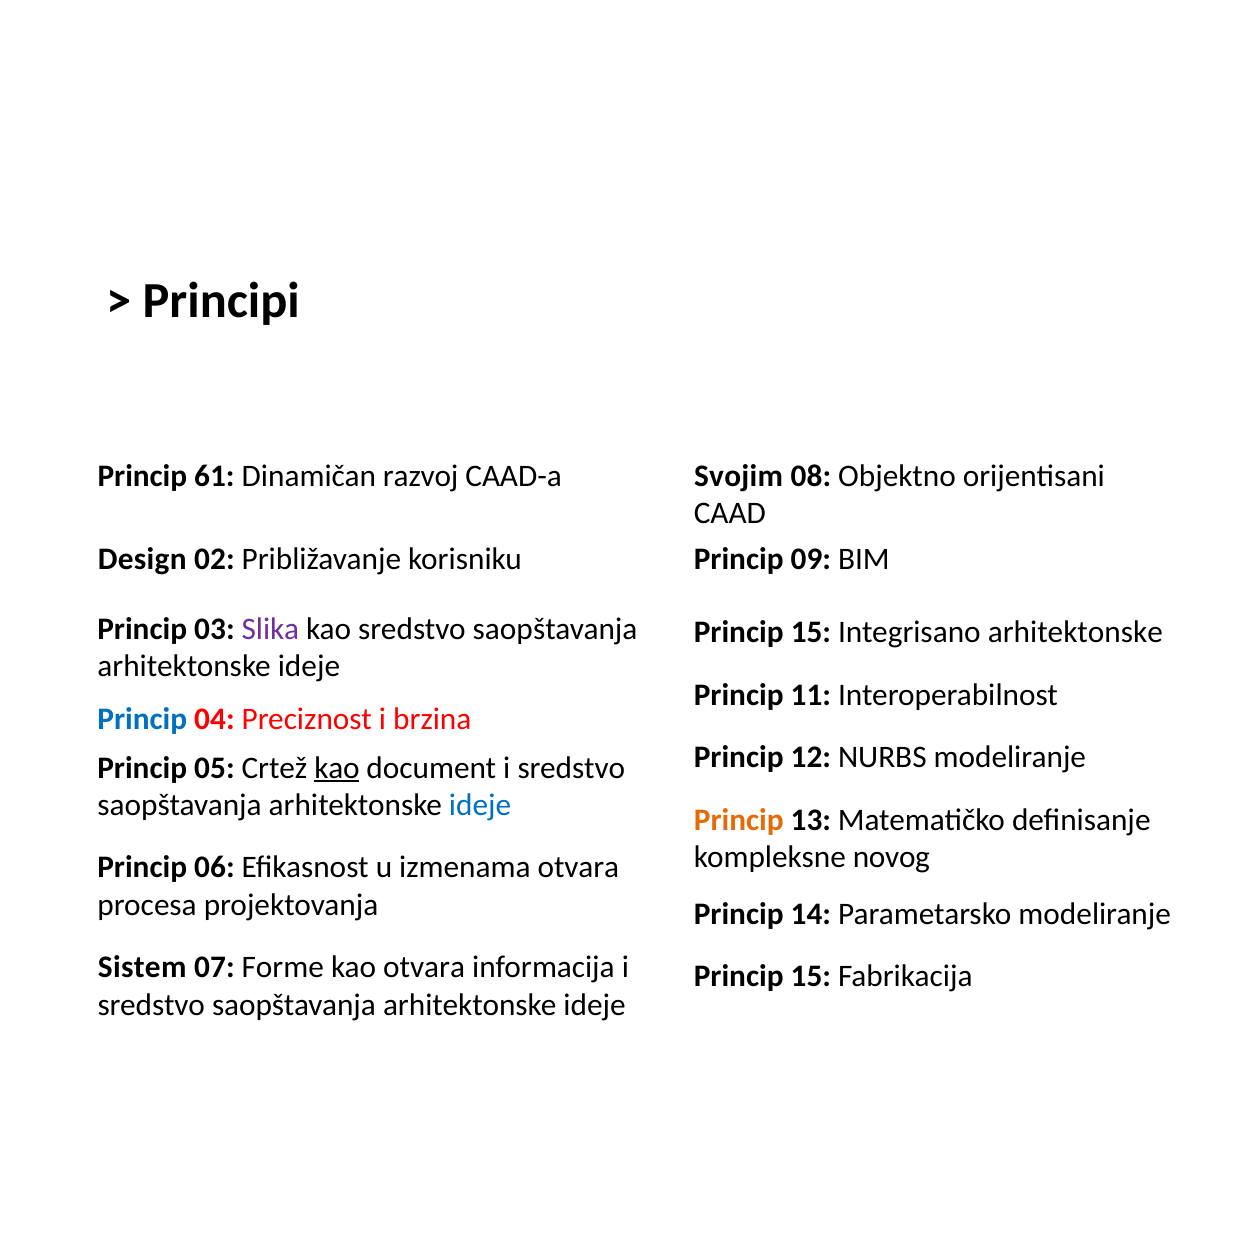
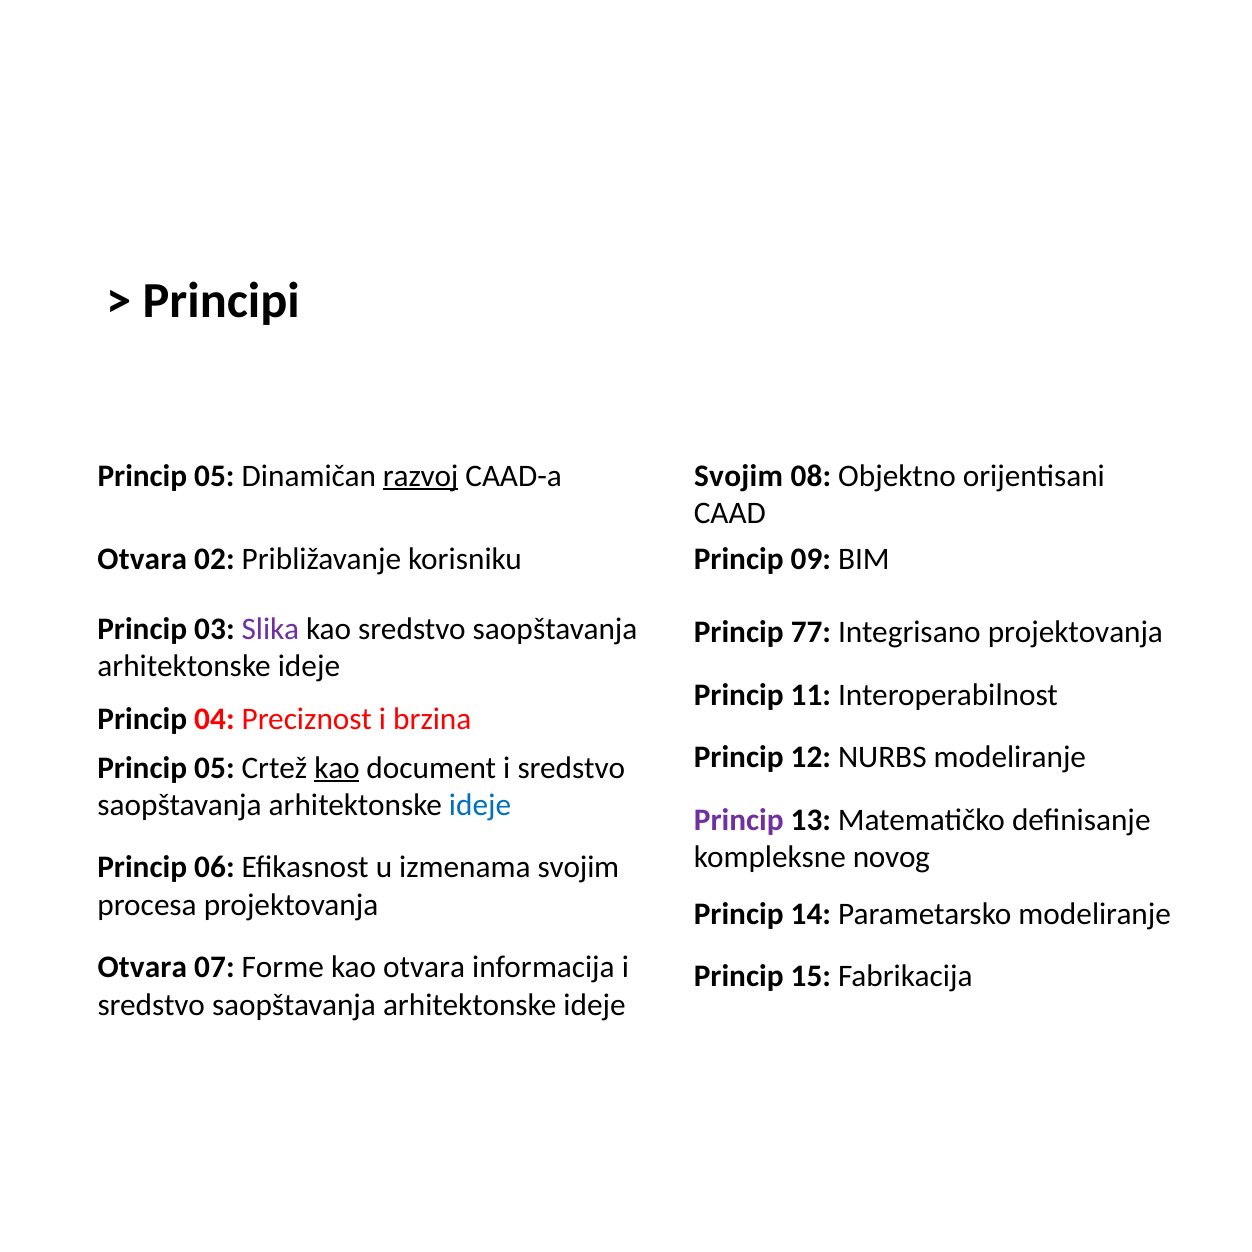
61 at (214, 476): 61 -> 05
razvoj underline: none -> present
Design at (142, 559): Design -> Otvara
15 at (811, 632): 15 -> 77
Integrisano arhitektonske: arhitektonske -> projektovanja
Princip at (142, 719) colour: blue -> black
Princip at (739, 820) colour: orange -> purple
izmenama otvara: otvara -> svojim
Sistem at (142, 968): Sistem -> Otvara
